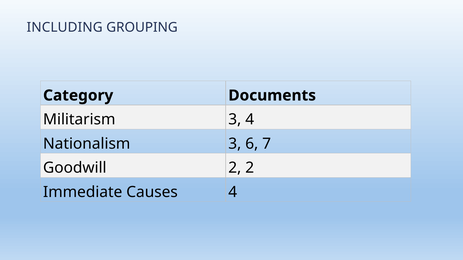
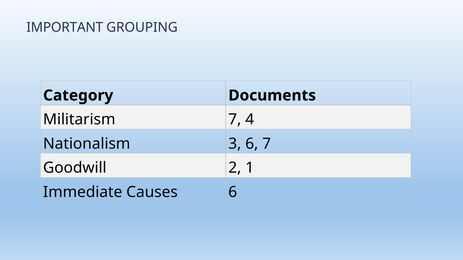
INCLUDING: INCLUDING -> IMPORTANT
Militarism 3: 3 -> 7
2 2: 2 -> 1
Causes 4: 4 -> 6
